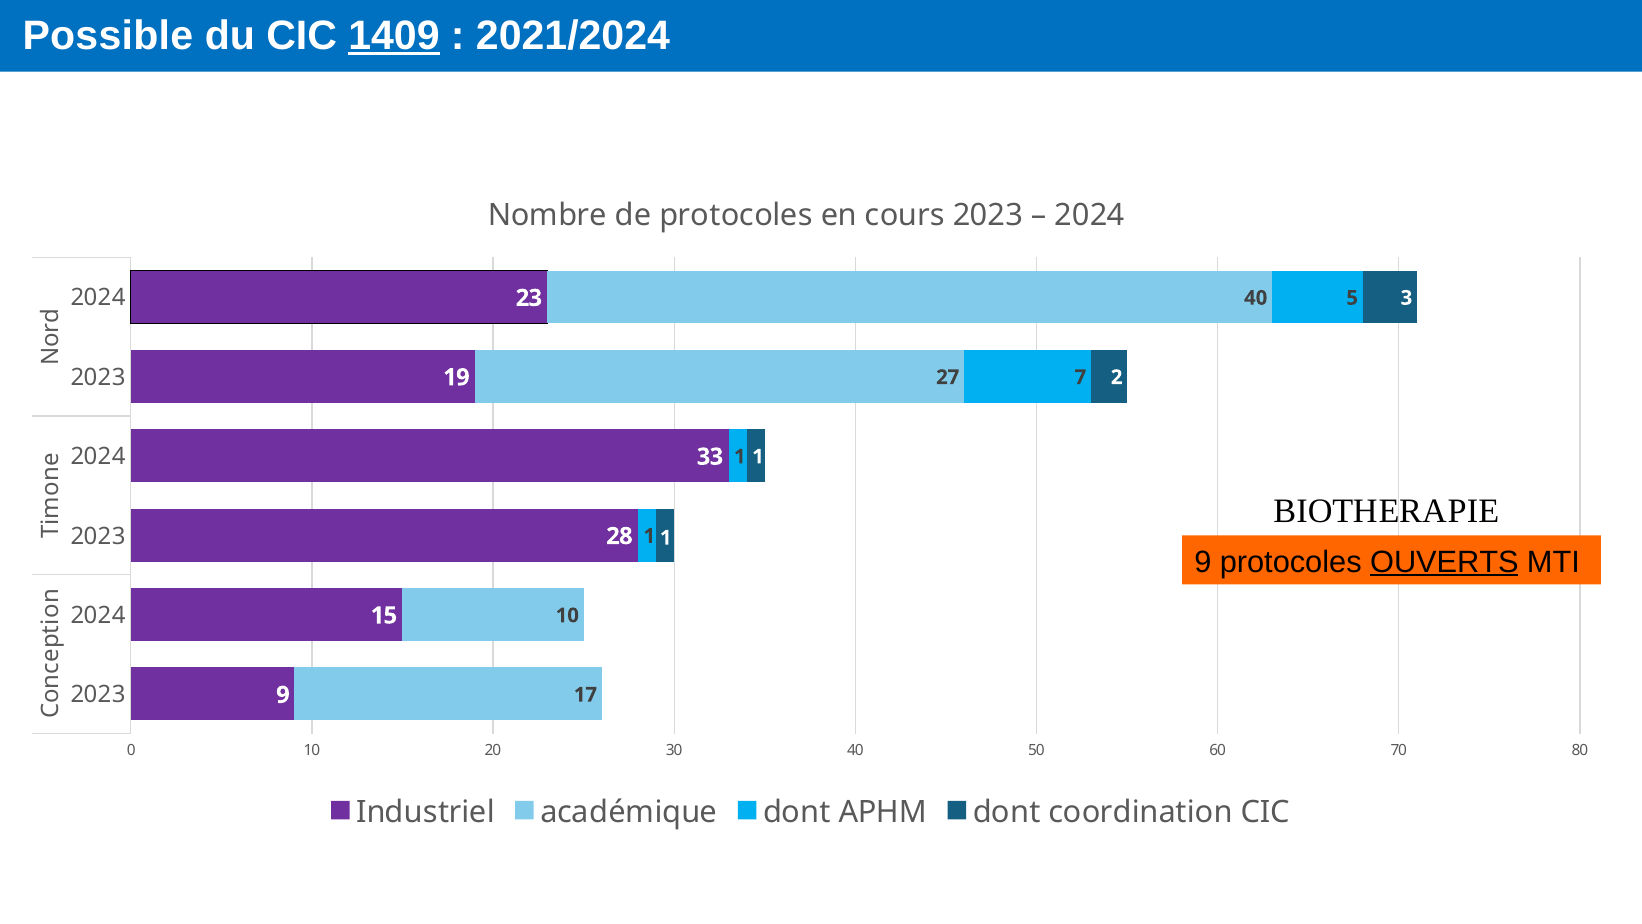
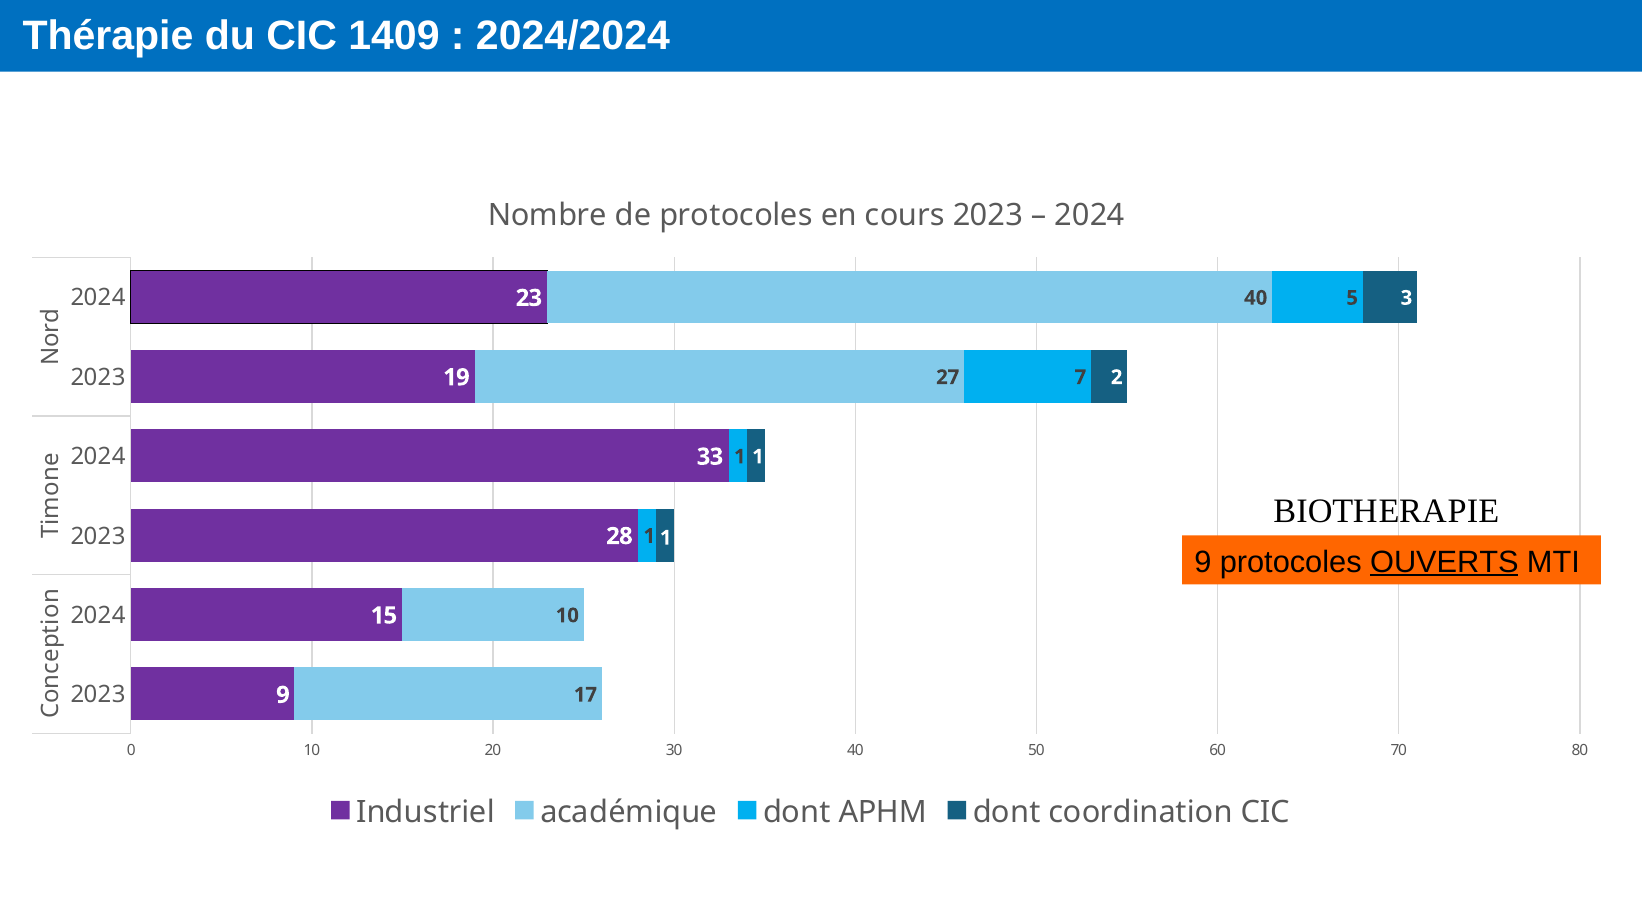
Possible: Possible -> Thérapie
1409 underline: present -> none
2021/2024: 2021/2024 -> 2024/2024
